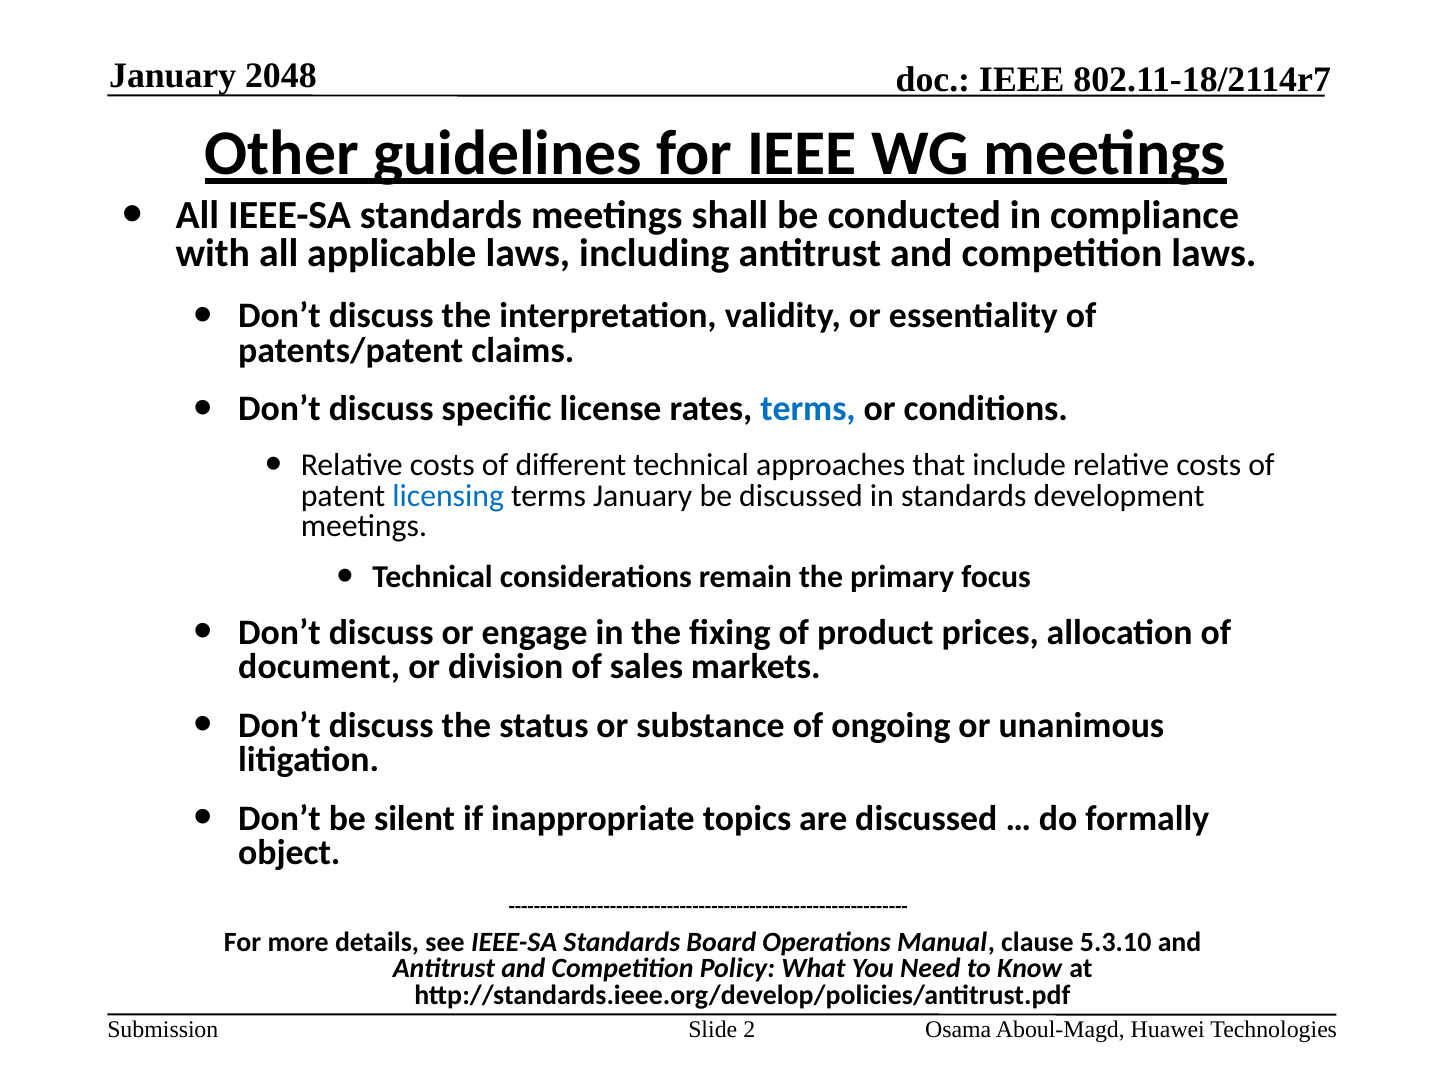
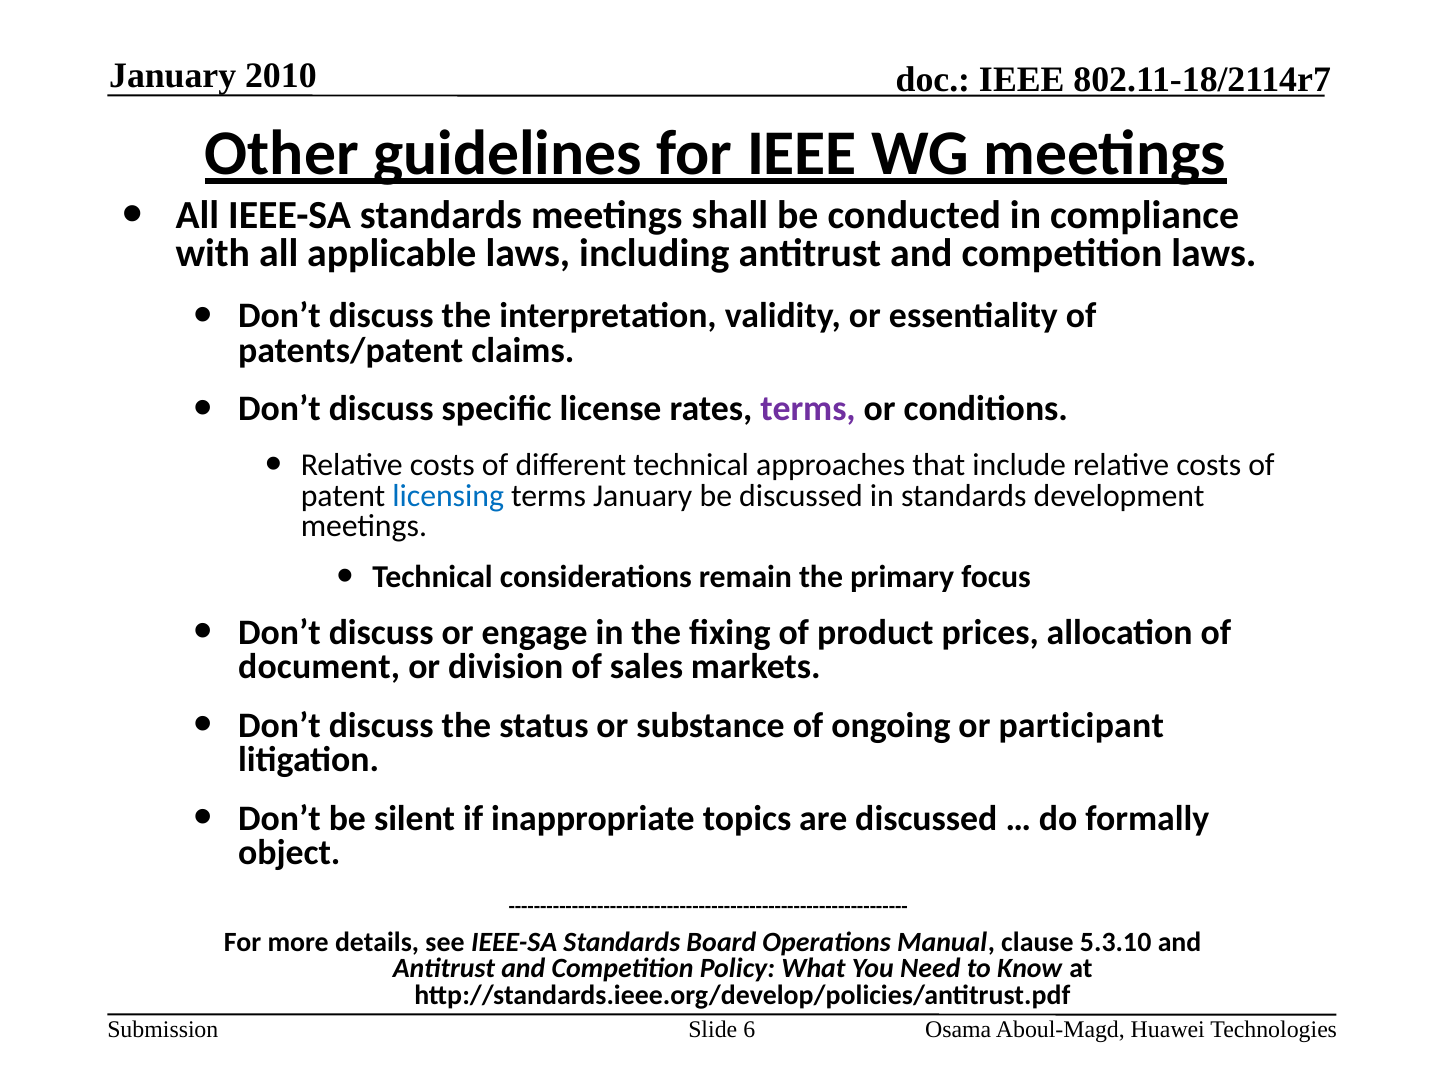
2048: 2048 -> 2010
terms at (808, 409) colour: blue -> purple
unanimous: unanimous -> participant
2: 2 -> 6
